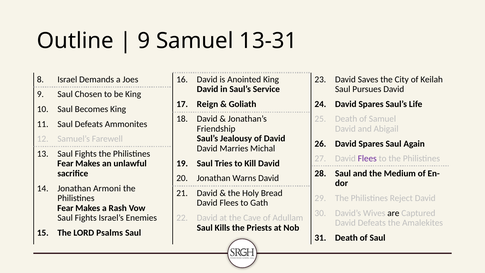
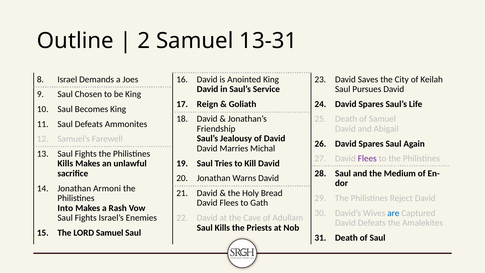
9 at (144, 41): 9 -> 2
Fear at (65, 164): Fear -> Kills
Fear at (65, 208): Fear -> Into
are colour: black -> blue
LORD Psalms: Psalms -> Samuel
